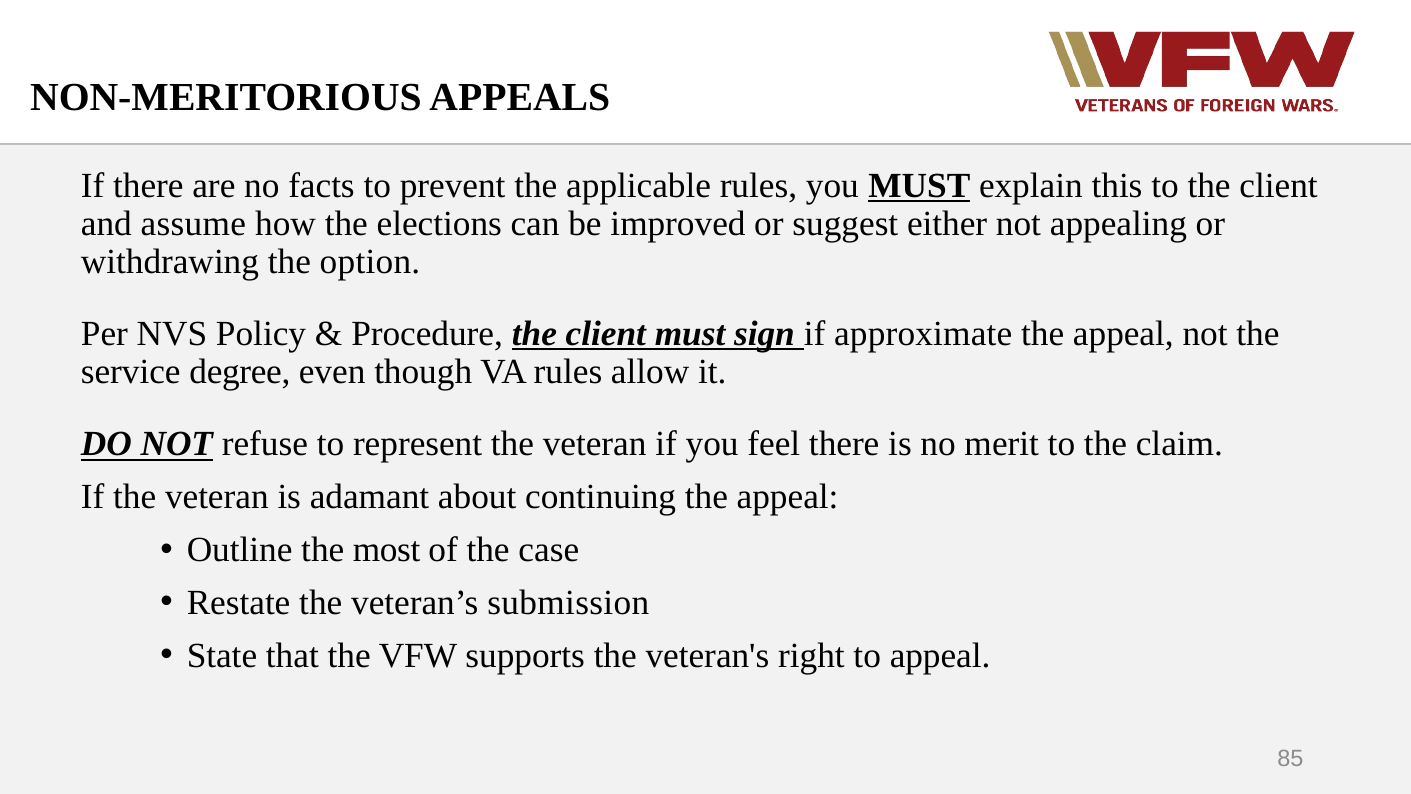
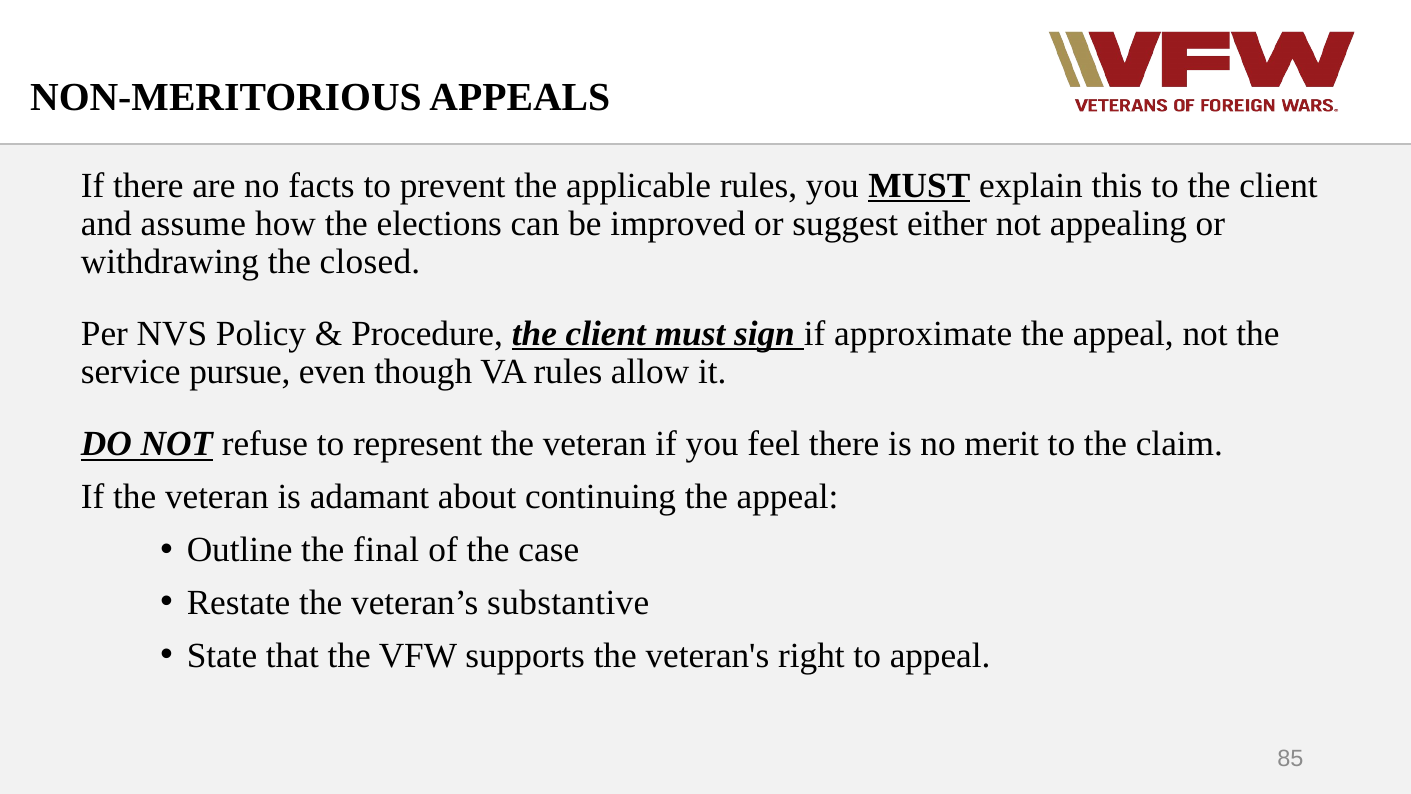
option: option -> closed
degree: degree -> pursue
most: most -> final
submission: submission -> substantive
